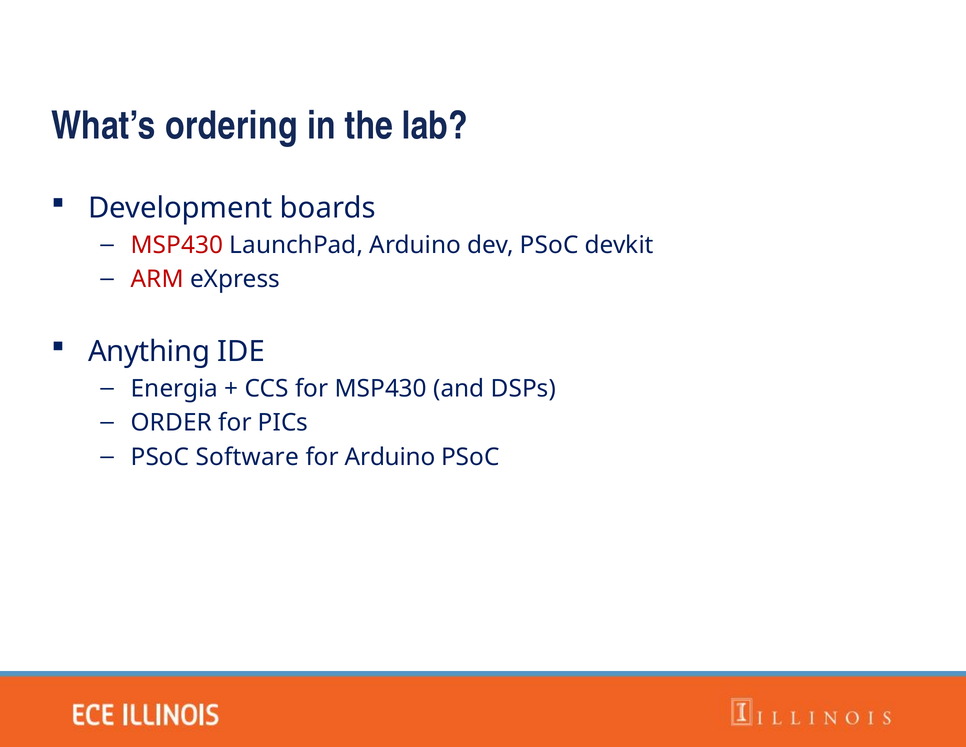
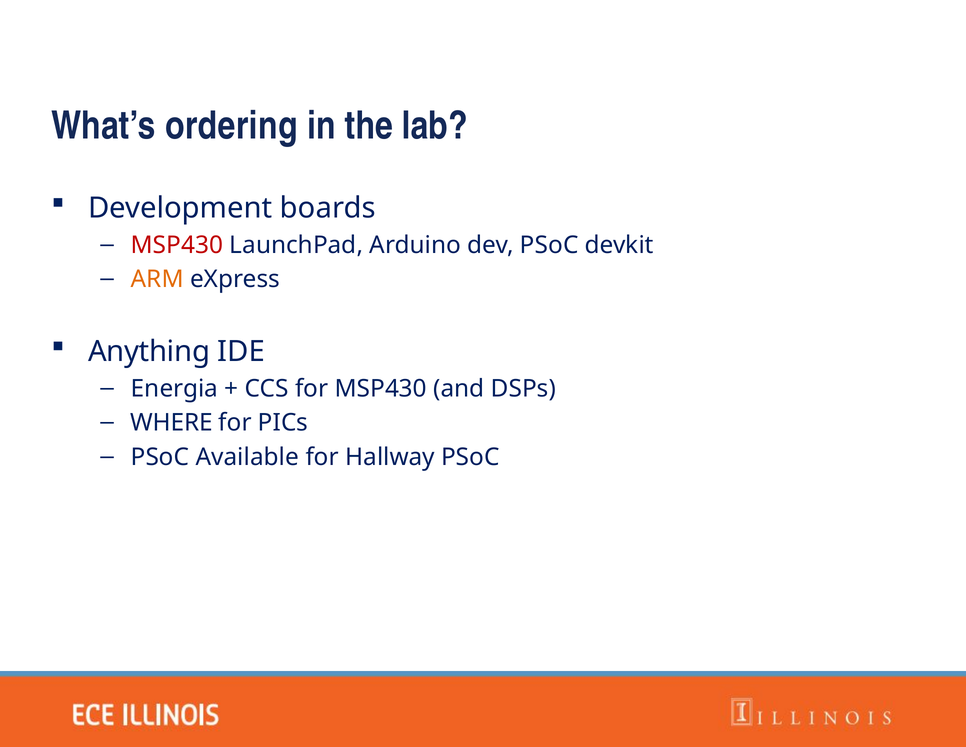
ARM colour: red -> orange
ORDER: ORDER -> WHERE
Software: Software -> Available
for Arduino: Arduino -> Hallway
